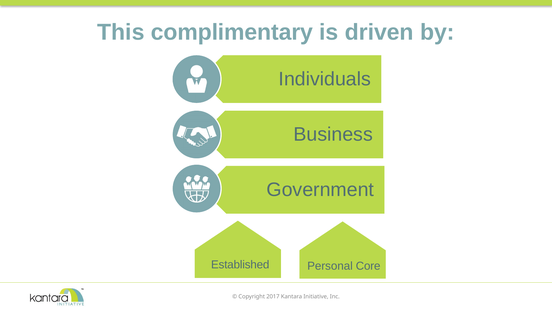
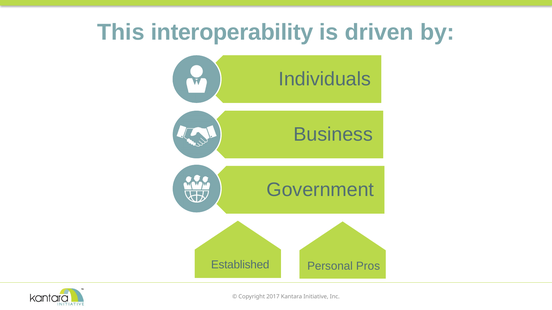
complimentary: complimentary -> interoperability
Core: Core -> Pros
